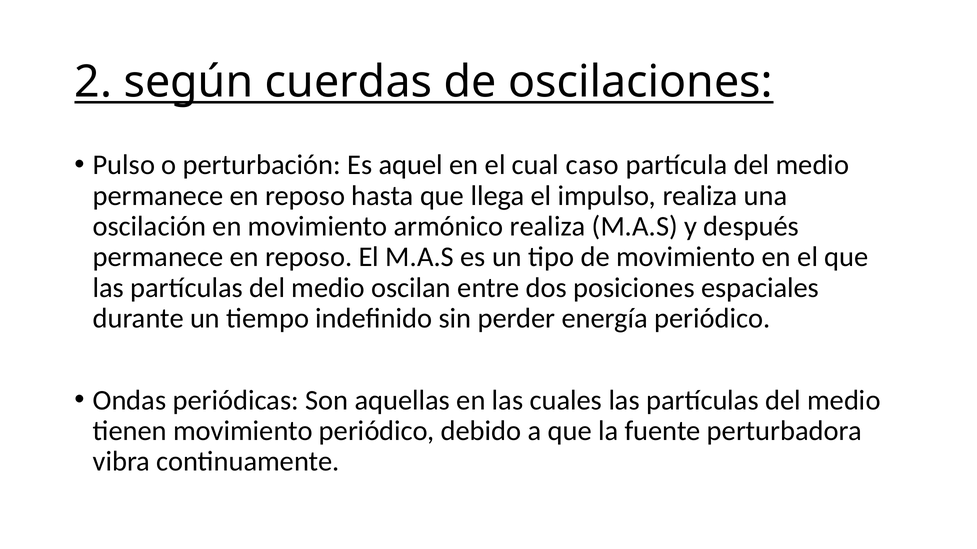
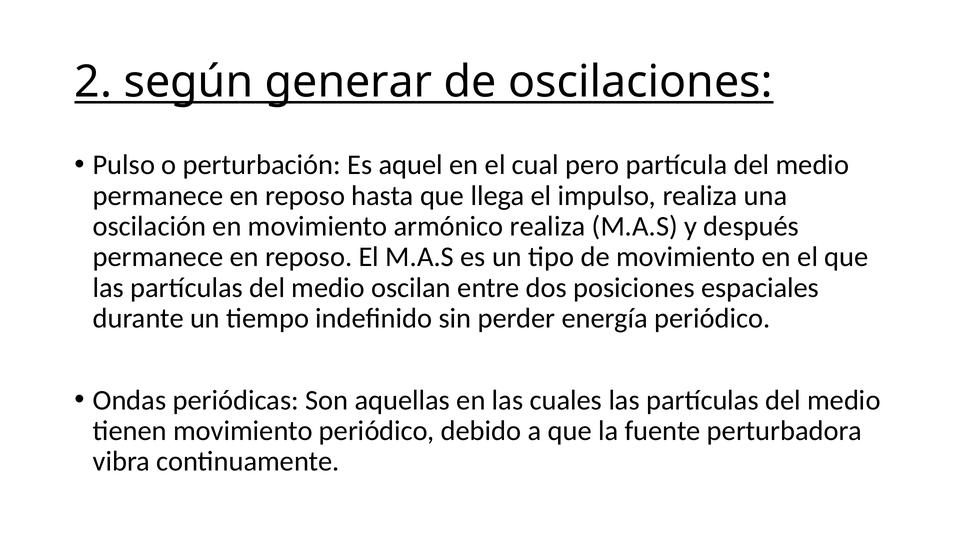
cuerdas: cuerdas -> generar
caso: caso -> pero
